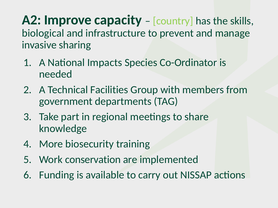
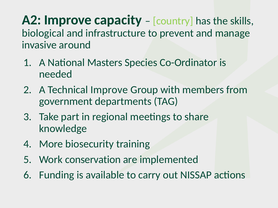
sharing: sharing -> around
Impacts: Impacts -> Masters
Technical Facilities: Facilities -> Improve
